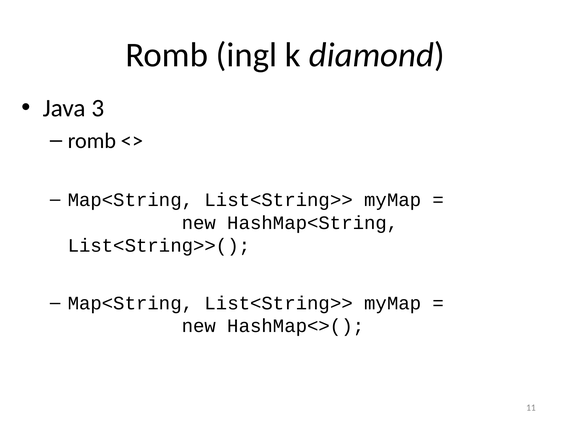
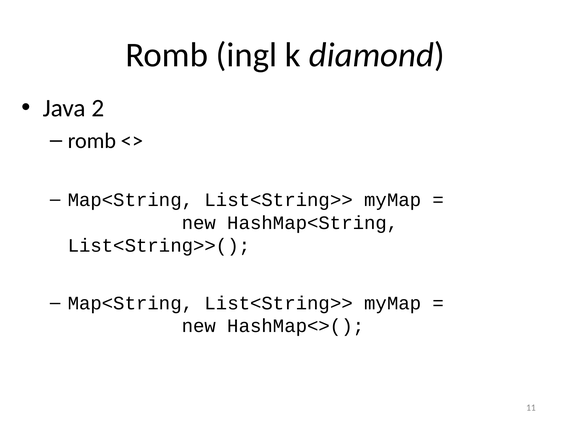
3: 3 -> 2
